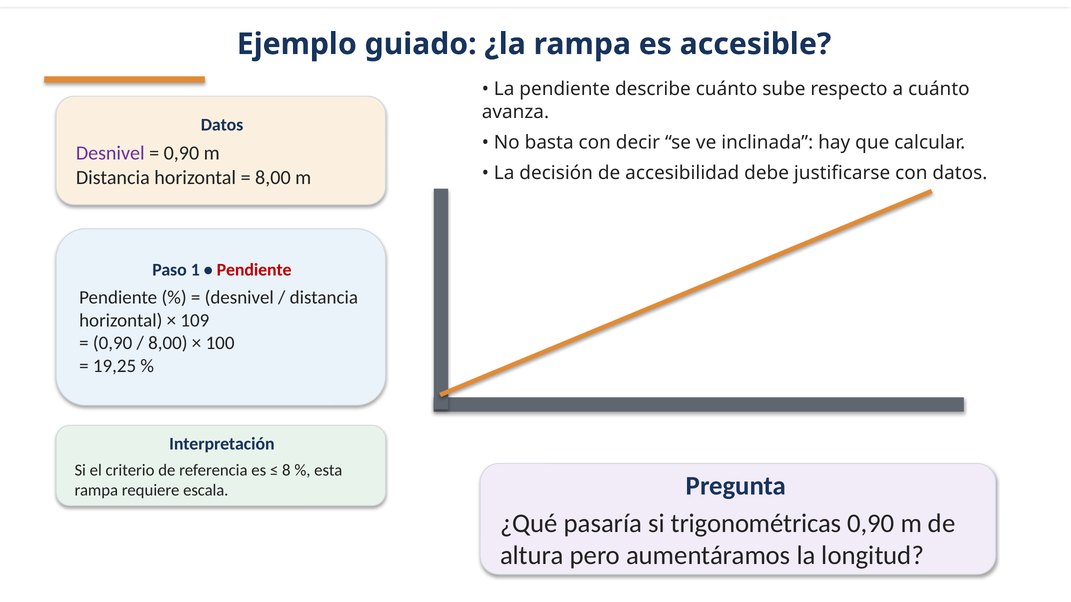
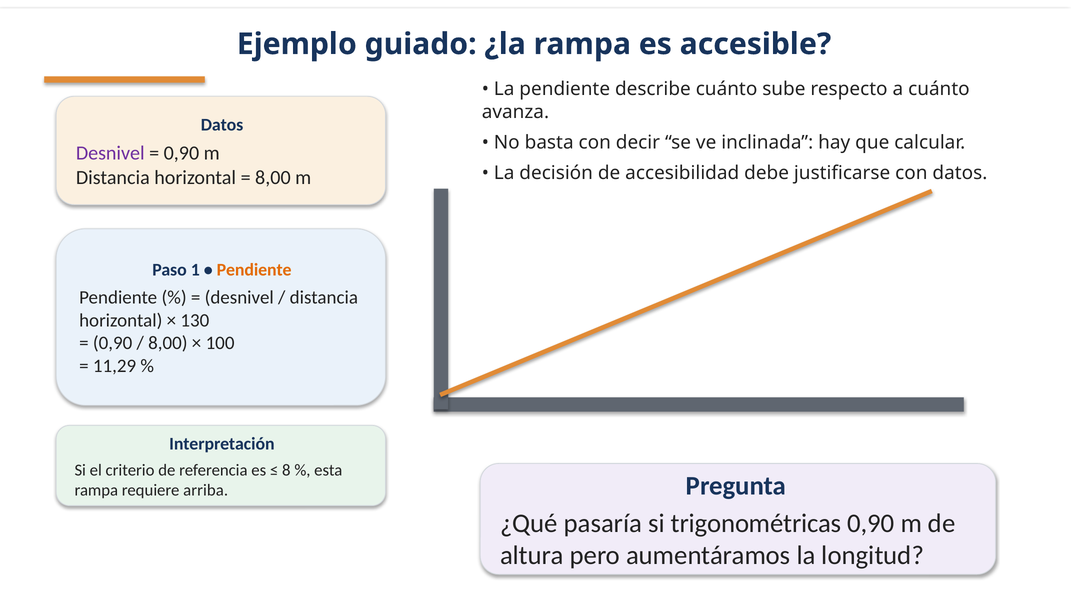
Pendiente at (254, 270) colour: red -> orange
109: 109 -> 130
19,25: 19,25 -> 11,29
escala: escala -> arriba
